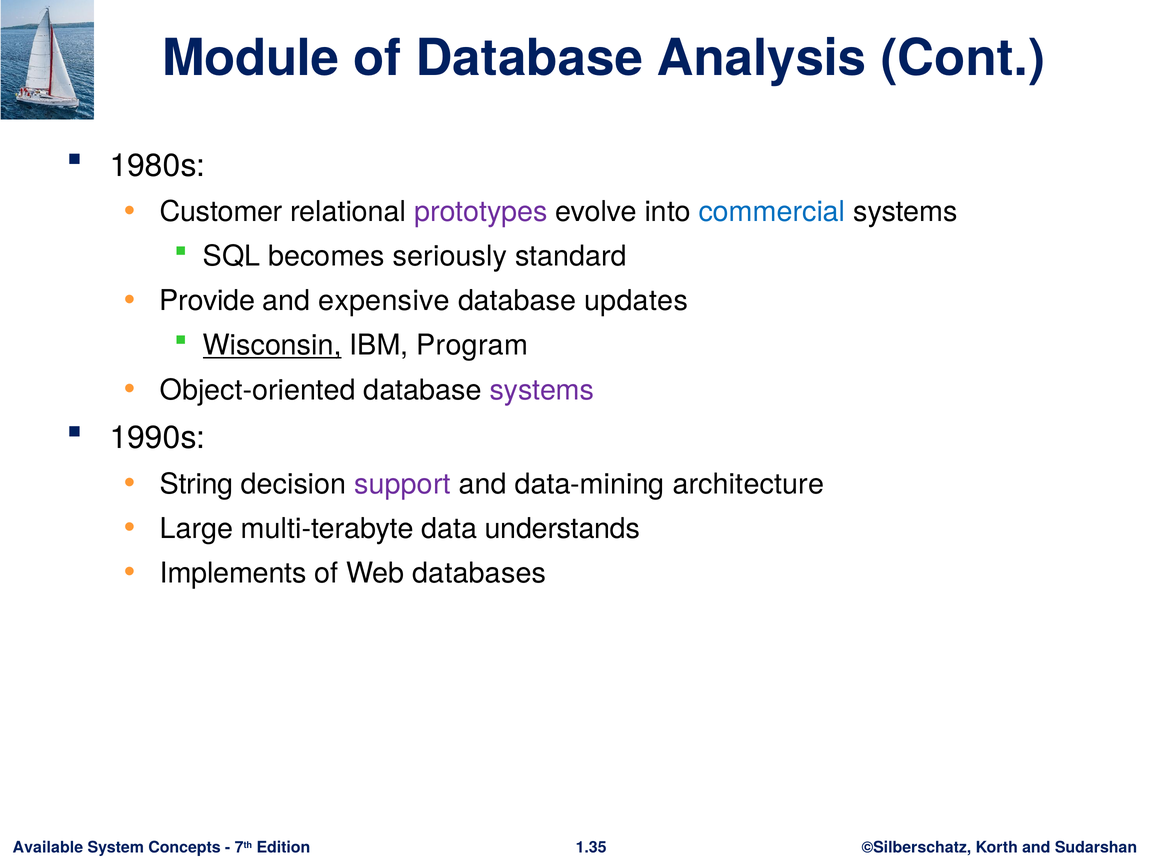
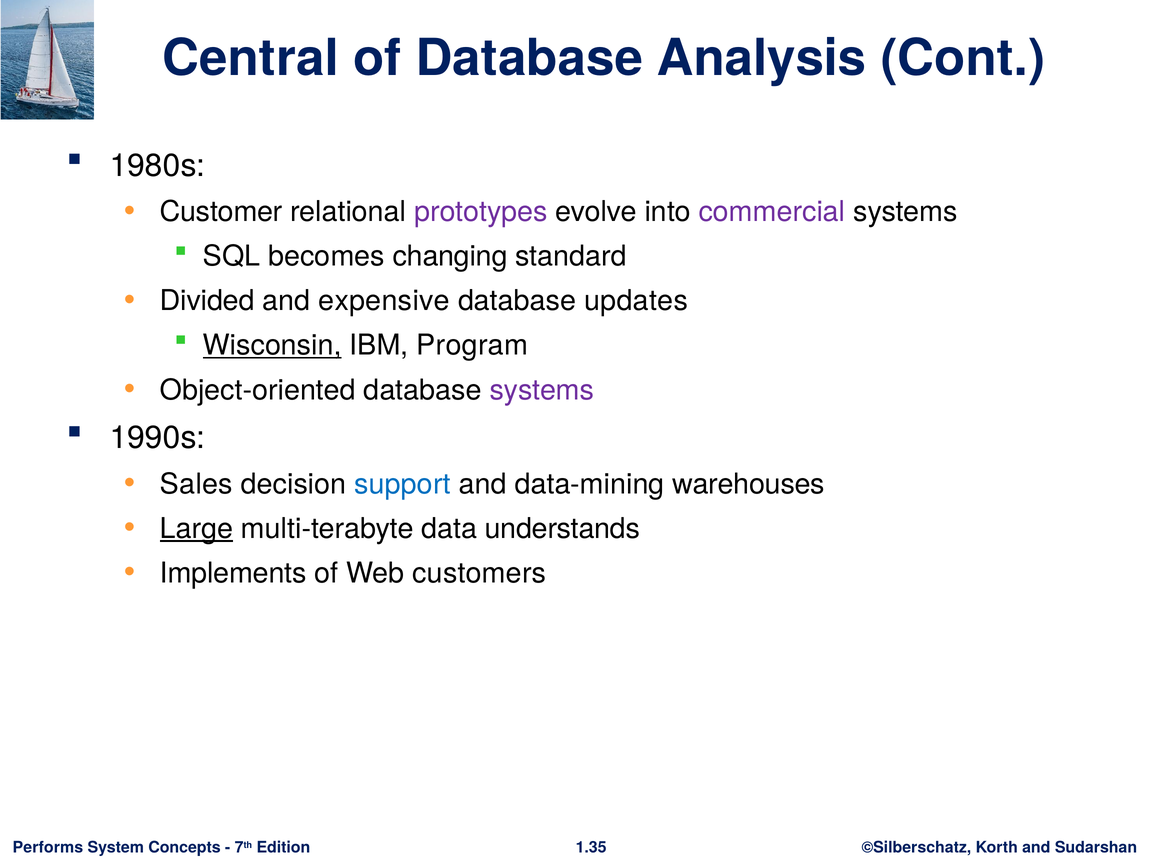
Module: Module -> Central
commercial colour: blue -> purple
seriously: seriously -> changing
Provide: Provide -> Divided
String: String -> Sales
support colour: purple -> blue
architecture: architecture -> warehouses
Large underline: none -> present
databases: databases -> customers
Available: Available -> Performs
